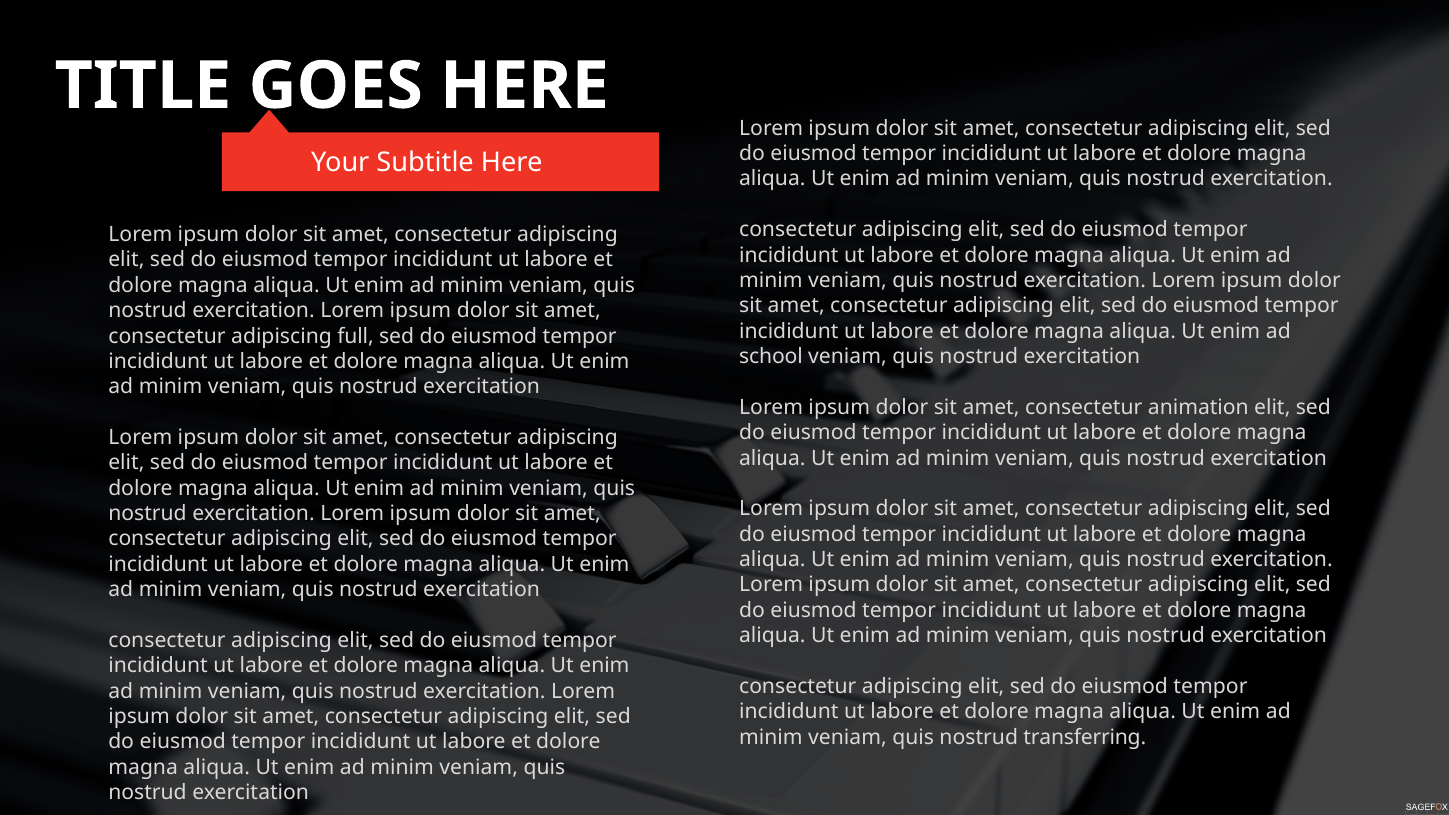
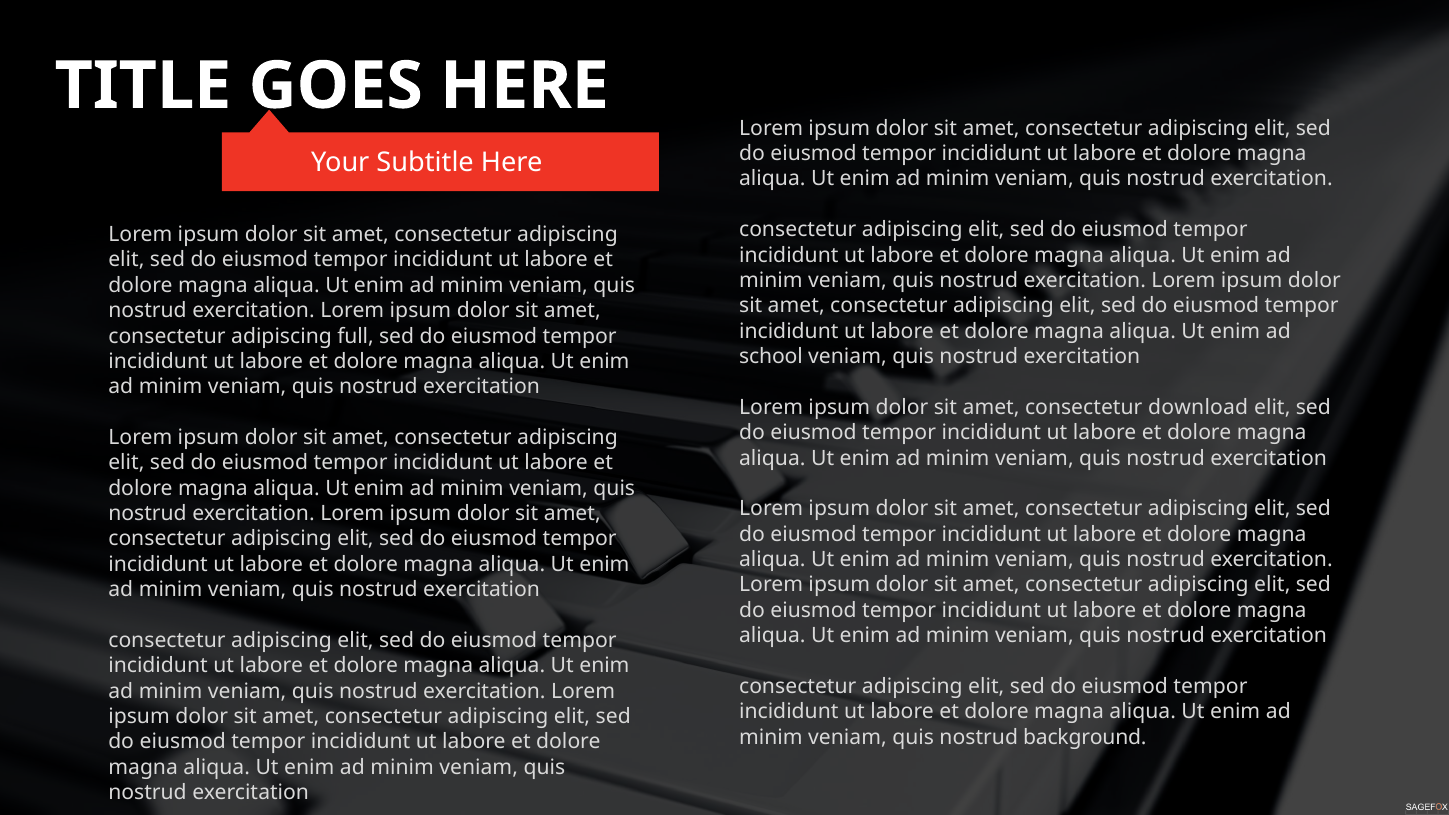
animation: animation -> download
transferring: transferring -> background
